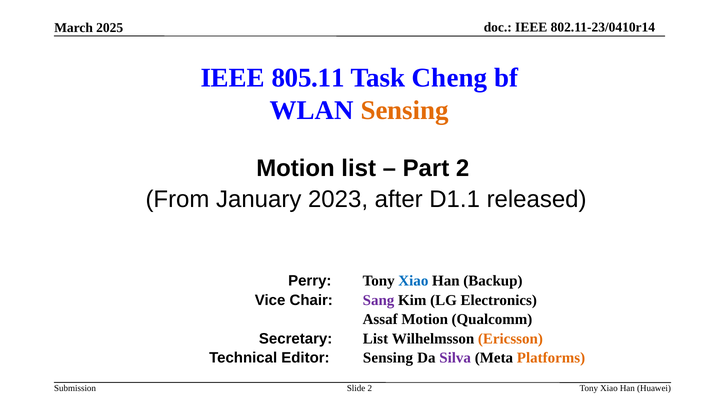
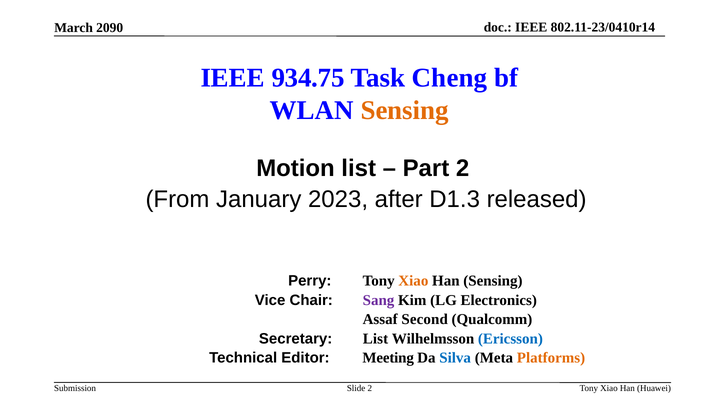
2025: 2025 -> 2090
805.11: 805.11 -> 934.75
D1.1: D1.1 -> D1.3
Xiao at (413, 281) colour: blue -> orange
Han Backup: Backup -> Sensing
Assaf Motion: Motion -> Second
Ericsson colour: orange -> blue
Editor Sensing: Sensing -> Meeting
Silva colour: purple -> blue
